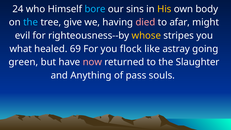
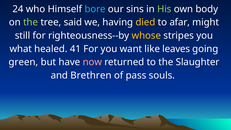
His colour: yellow -> light green
the at (31, 22) colour: light blue -> light green
give: give -> said
died colour: pink -> yellow
evil: evil -> still
69: 69 -> 41
flock: flock -> want
astray: astray -> leaves
Anything: Anything -> Brethren
